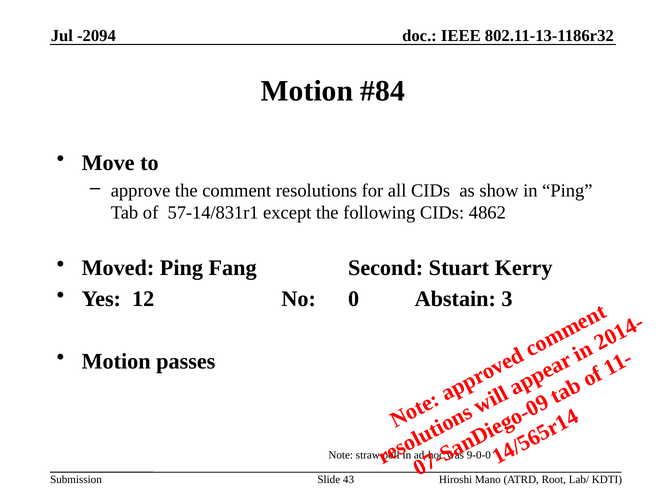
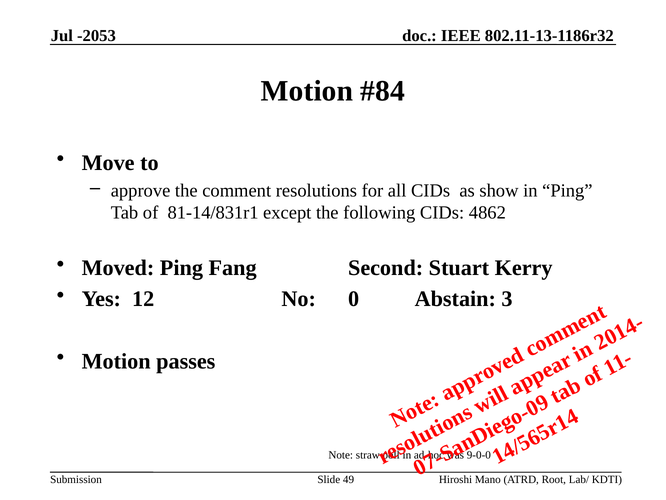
-2094: -2094 -> -2053
57-14/831r1: 57-14/831r1 -> 81-14/831r1
43: 43 -> 49
